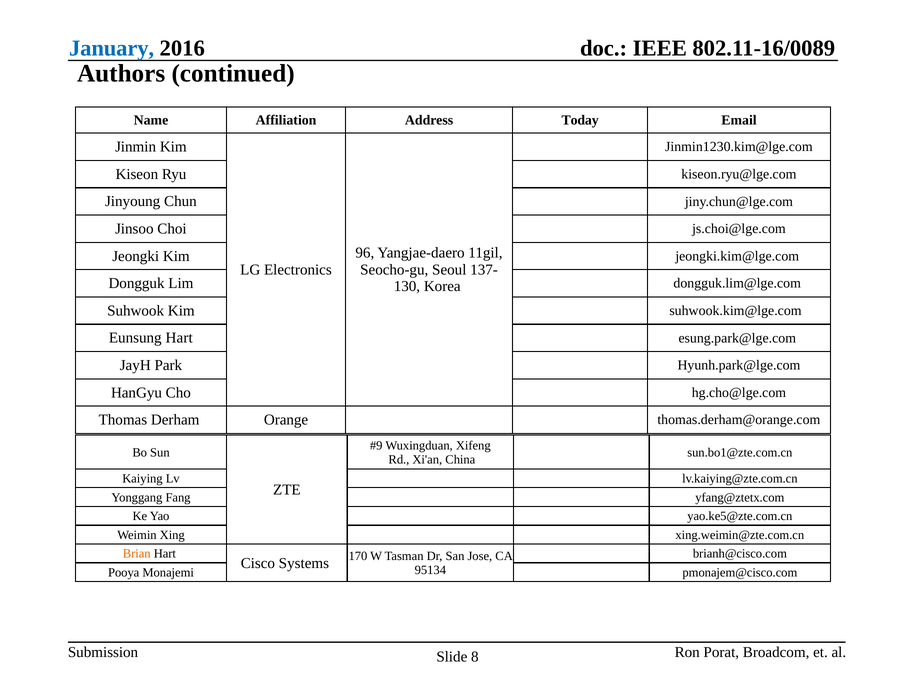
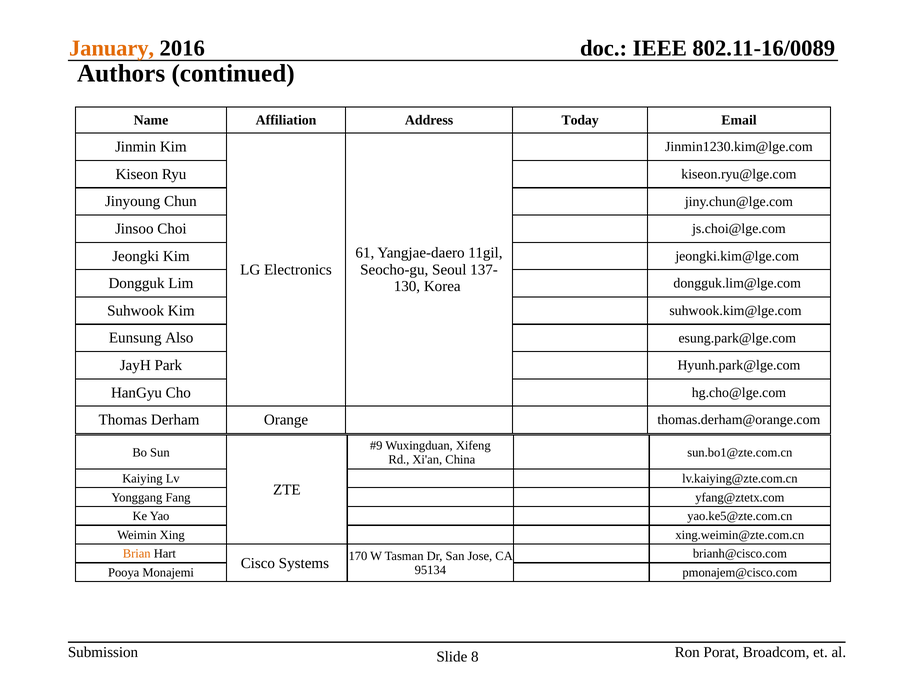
January colour: blue -> orange
96: 96 -> 61
Eunsung Hart: Hart -> Also
